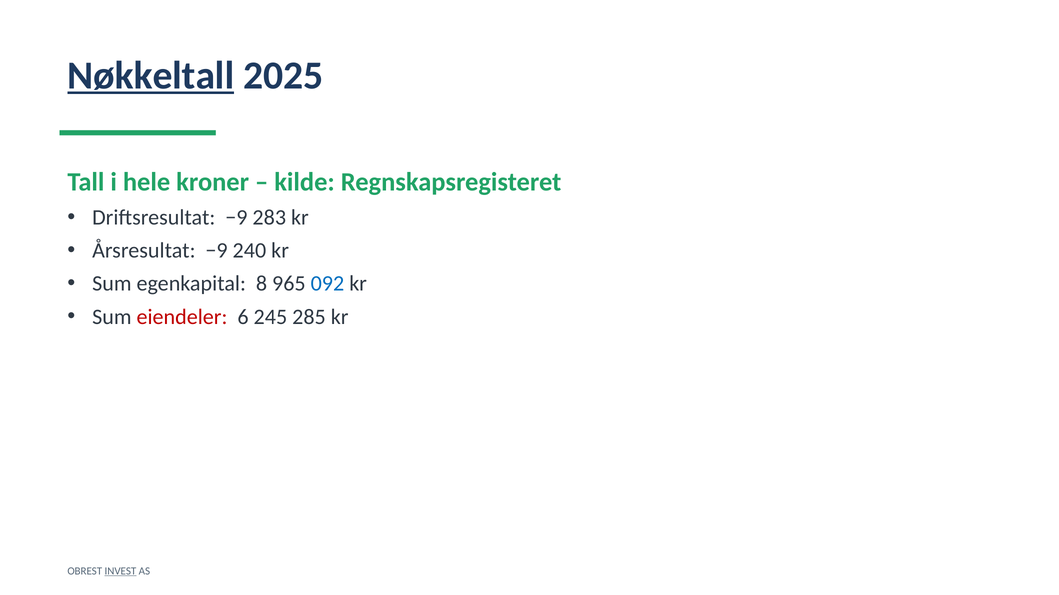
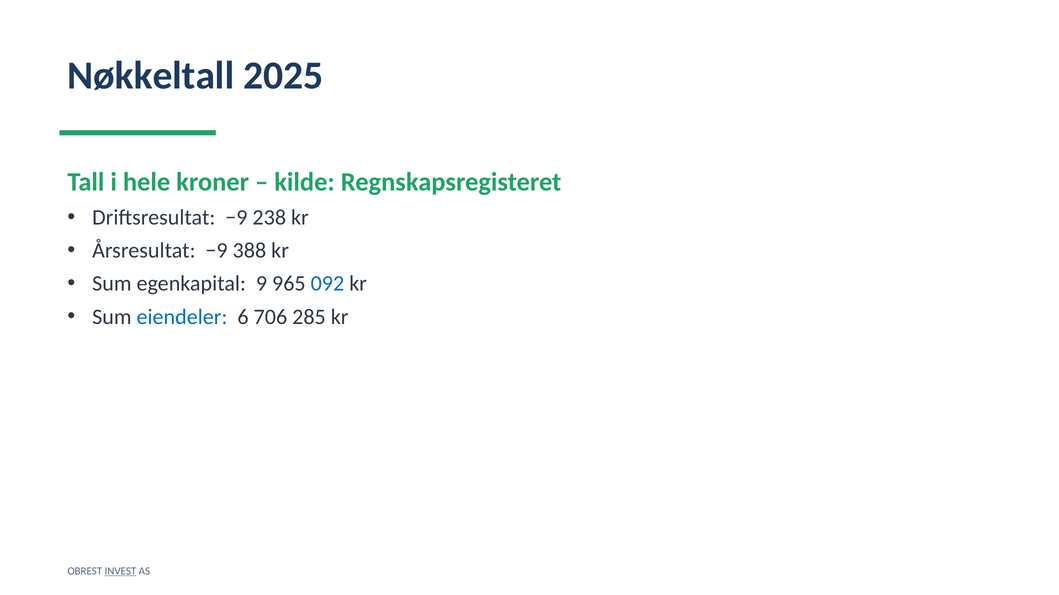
Nøkkeltall underline: present -> none
283: 283 -> 238
240: 240 -> 388
8: 8 -> 9
eiendeler colour: red -> blue
245: 245 -> 706
